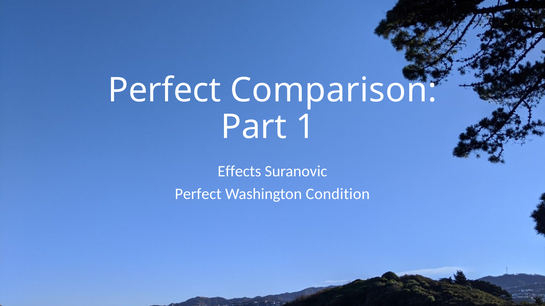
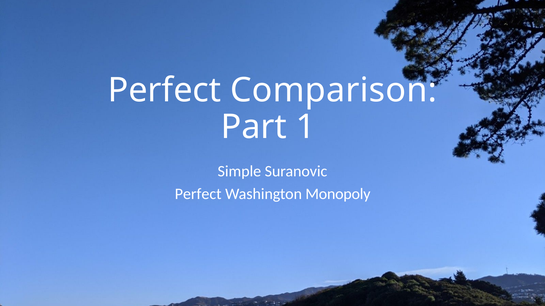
Effects: Effects -> Simple
Condition: Condition -> Monopoly
